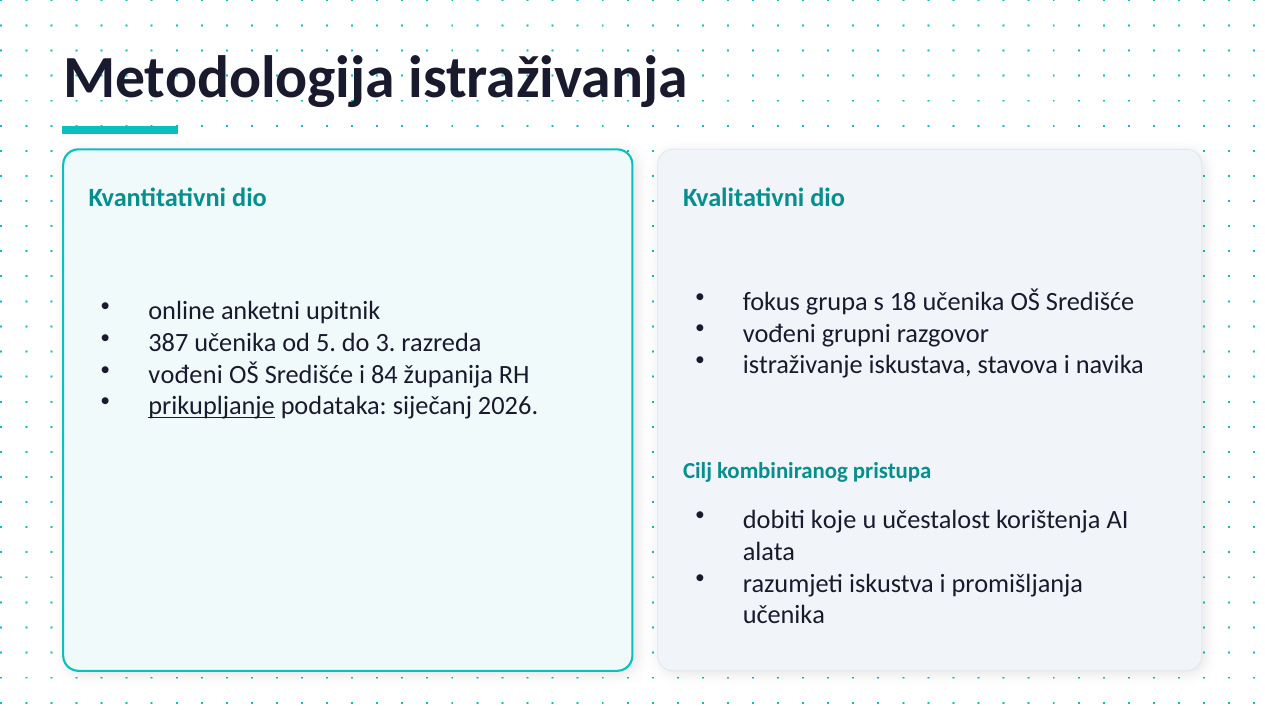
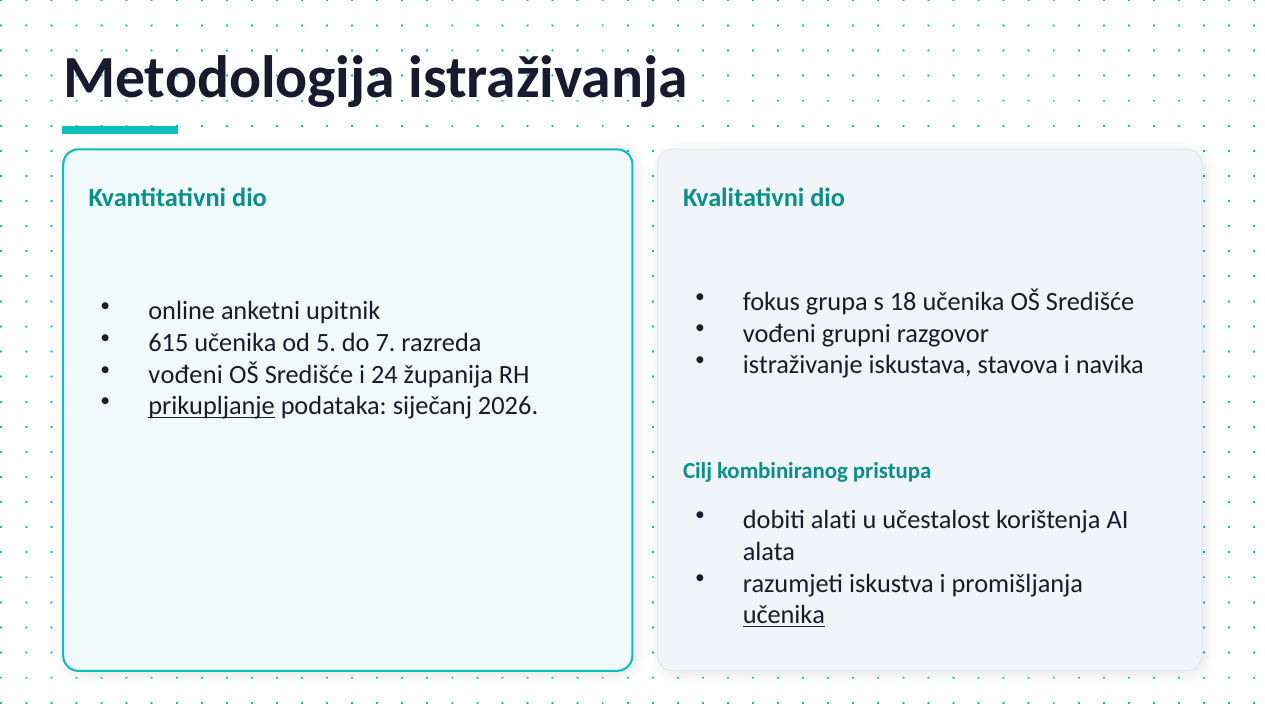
387: 387 -> 615
3: 3 -> 7
84: 84 -> 24
koje: koje -> alati
učenika at (784, 615) underline: none -> present
